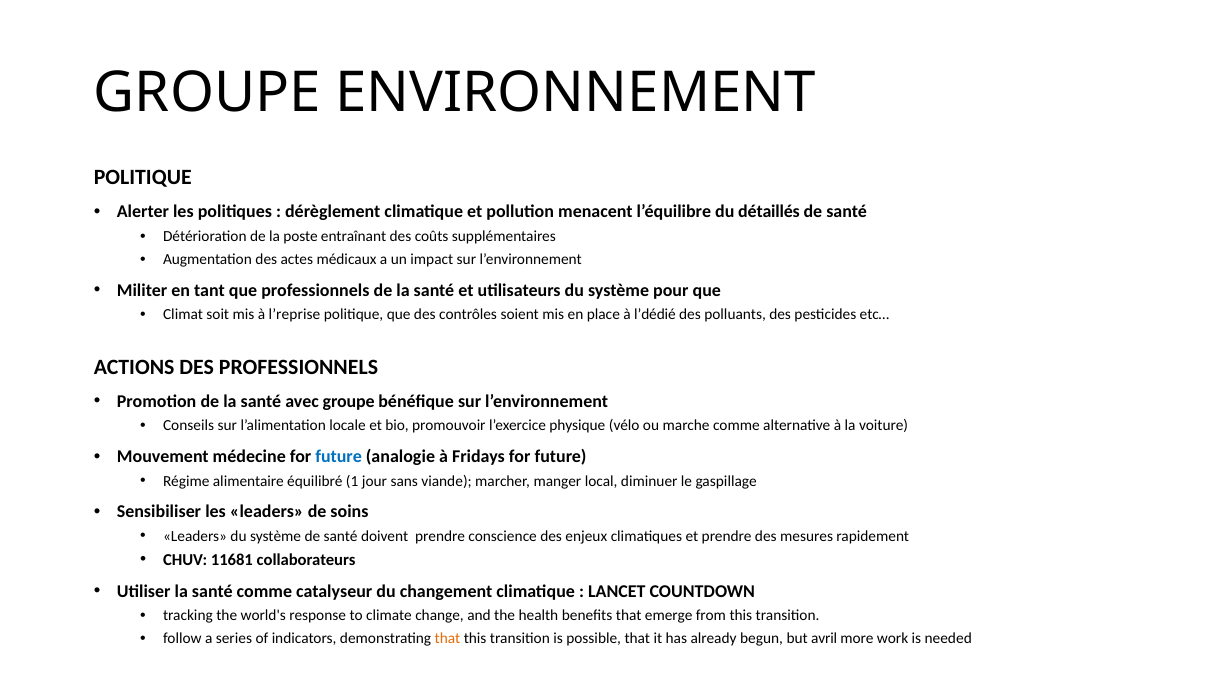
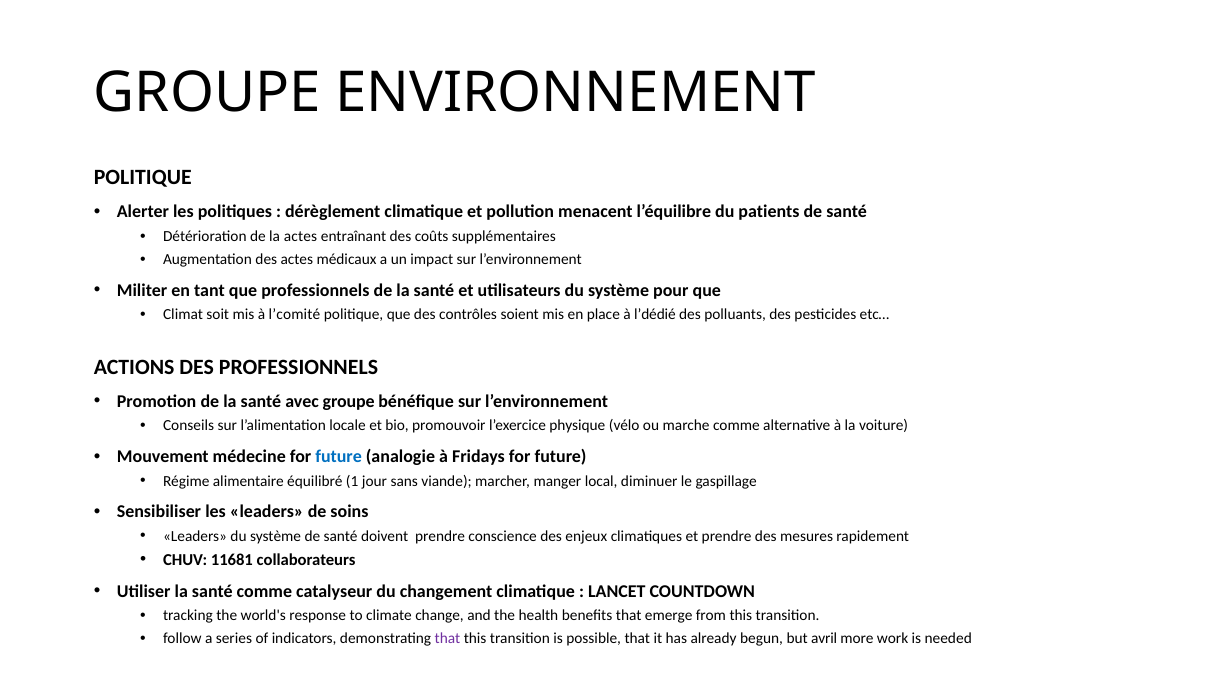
détaillés: détaillés -> patients
la poste: poste -> actes
l’reprise: l’reprise -> l’comité
that at (448, 639) colour: orange -> purple
